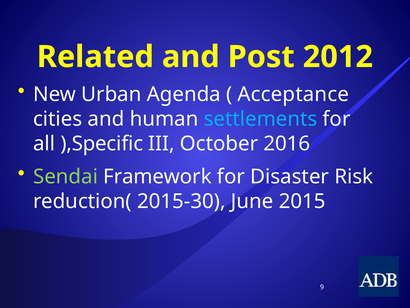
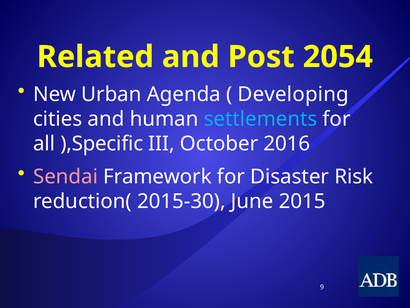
2012: 2012 -> 2054
Acceptance: Acceptance -> Developing
Sendai colour: light green -> pink
